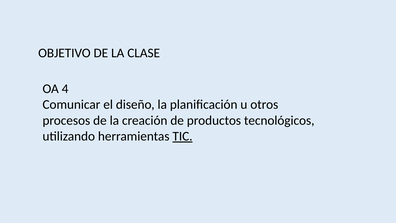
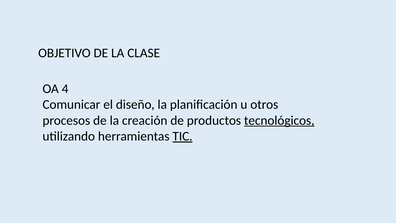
tecnológicos underline: none -> present
